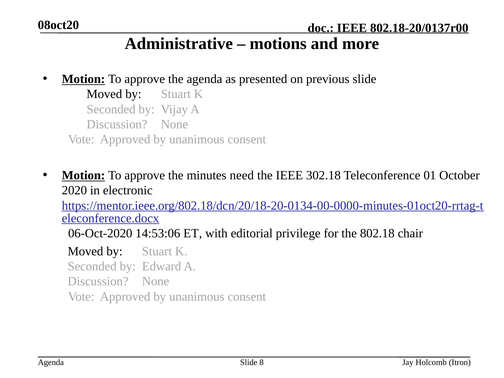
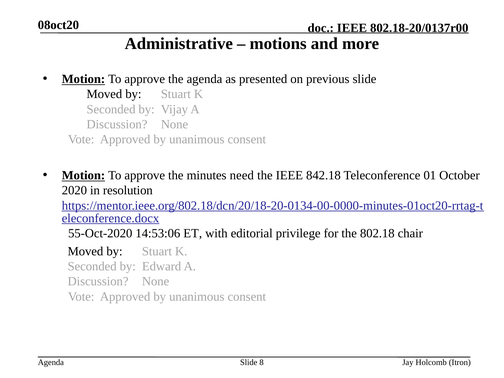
302.18: 302.18 -> 842.18
electronic: electronic -> resolution
06-Oct-2020: 06-Oct-2020 -> 55-Oct-2020
